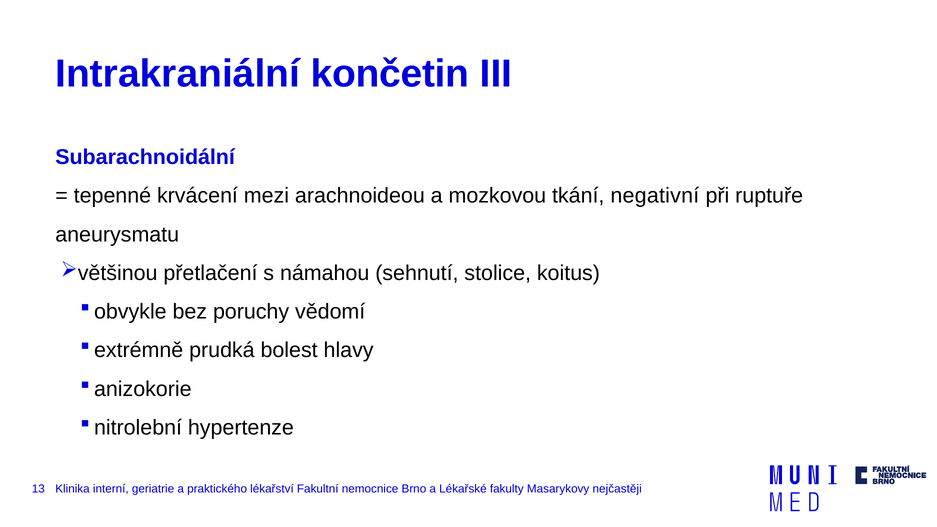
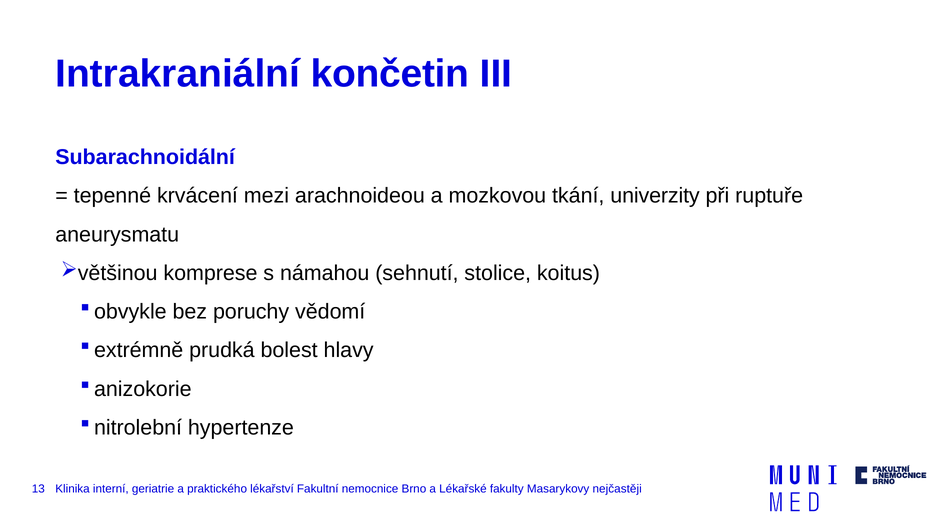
negativní: negativní -> univerzity
přetlačení: přetlačení -> komprese
